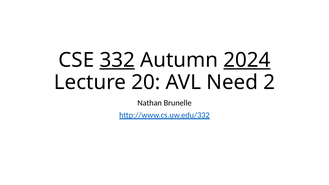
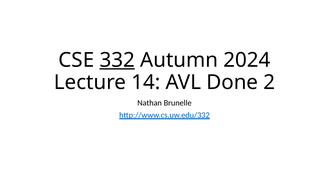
2024 underline: present -> none
20: 20 -> 14
Need: Need -> Done
